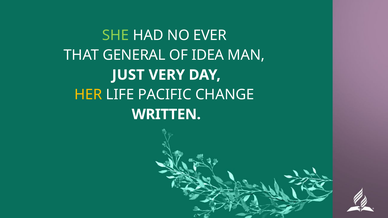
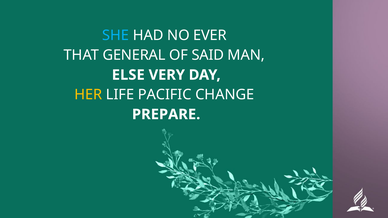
SHE colour: light green -> light blue
IDEA: IDEA -> SAID
JUST: JUST -> ELSE
WRITTEN: WRITTEN -> PREPARE
